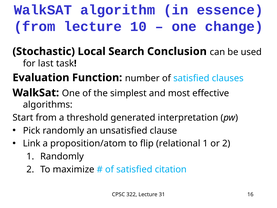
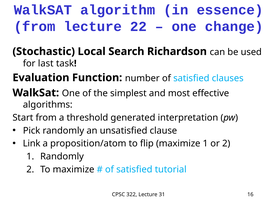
10: 10 -> 22
Conclusion: Conclusion -> Richardson
flip relational: relational -> maximize
citation: citation -> tutorial
